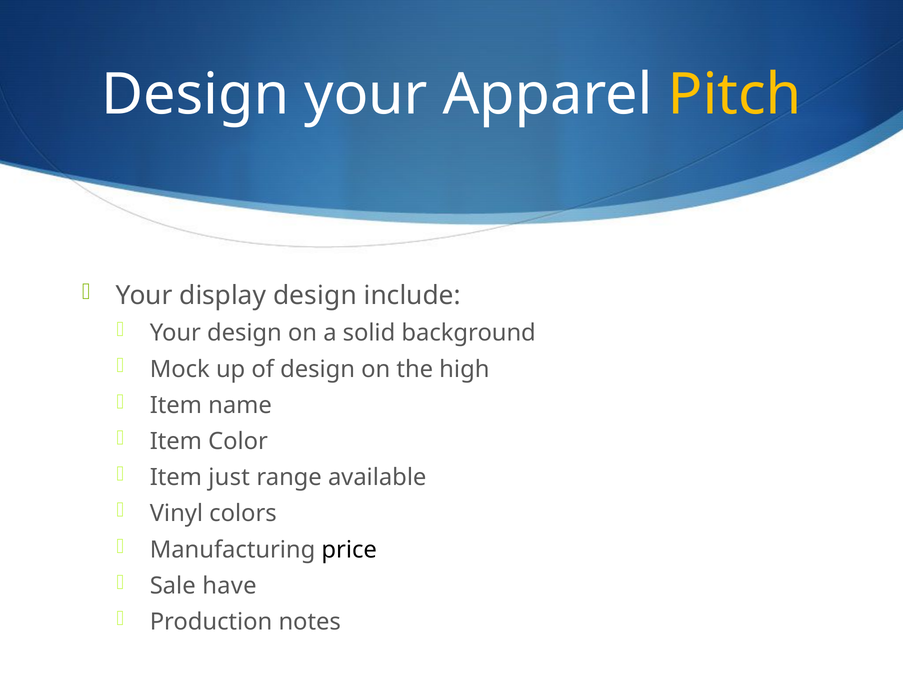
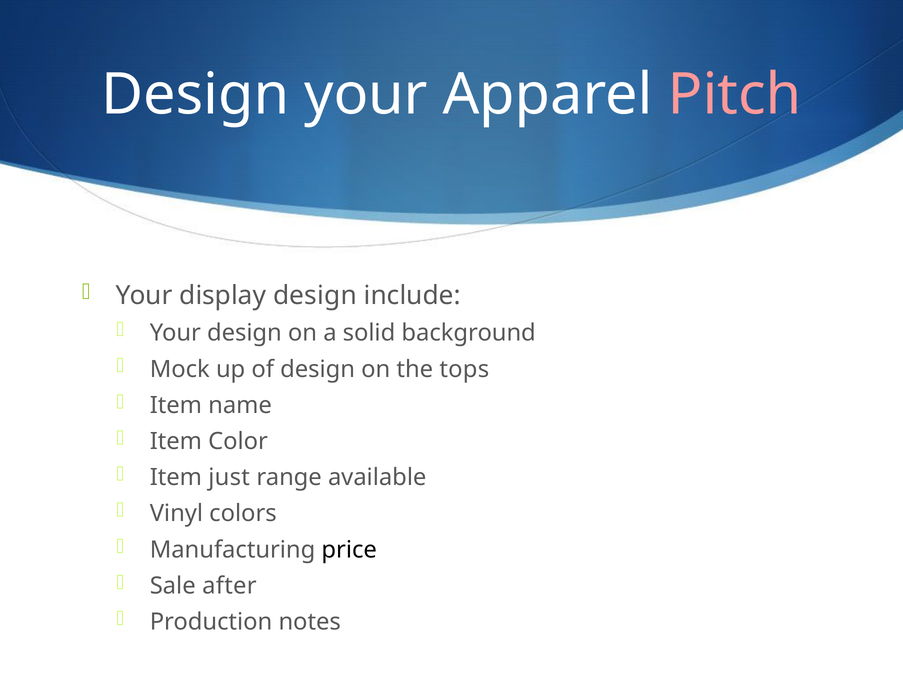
Pitch colour: yellow -> pink
high: high -> tops
have: have -> after
